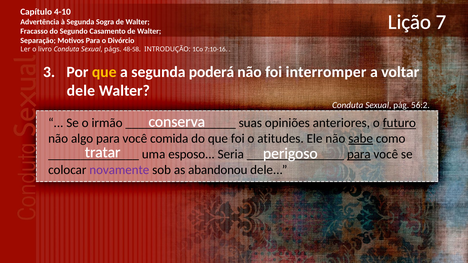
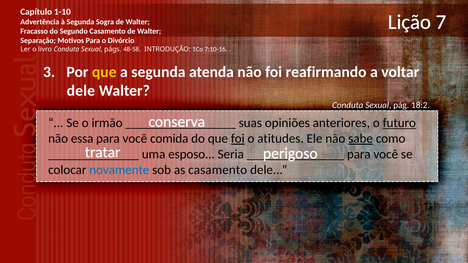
4-10: 4-10 -> 1-10
poderá: poderá -> atenda
interromper: interromper -> reafirmando
56:2: 56:2 -> 18:2
algo: algo -> essa
foi at (238, 139) underline: none -> present
para at (359, 154) underline: present -> none
novamente colour: purple -> blue
as abandonou: abandonou -> casamento
